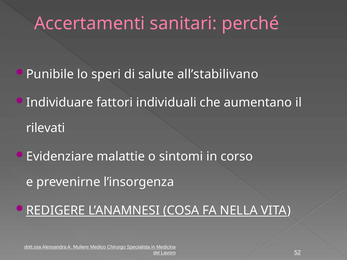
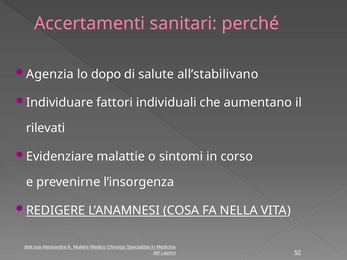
Punibile: Punibile -> Agenzia
speri: speri -> dopo
